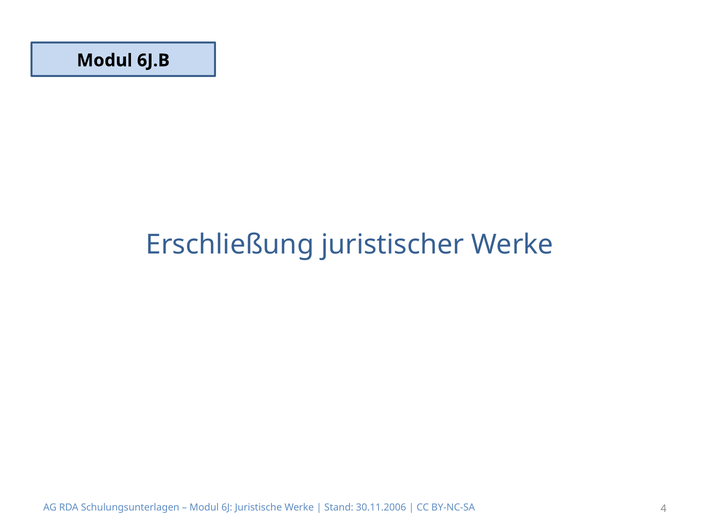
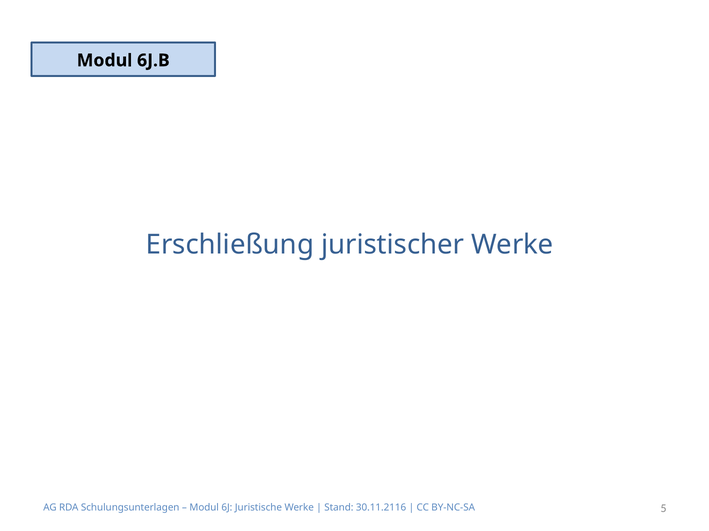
30.11.2006: 30.11.2006 -> 30.11.2116
4: 4 -> 5
